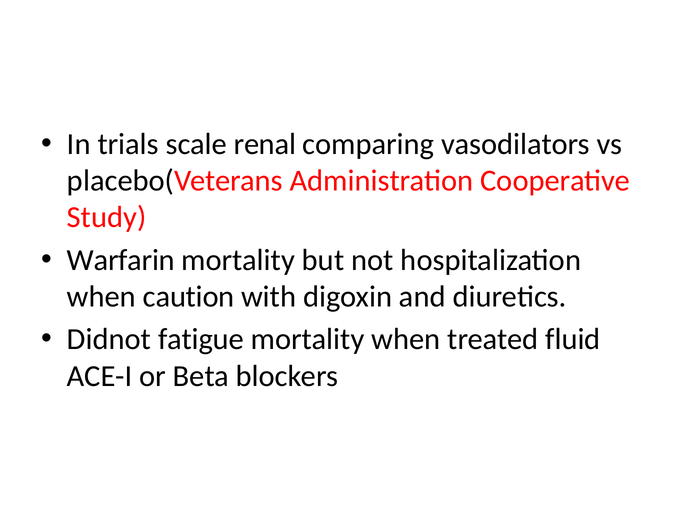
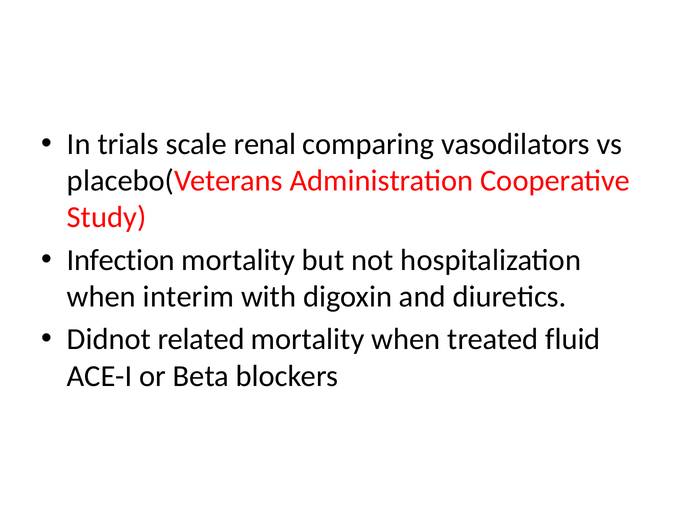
Warfarin: Warfarin -> Infection
caution: caution -> interim
fatigue: fatigue -> related
